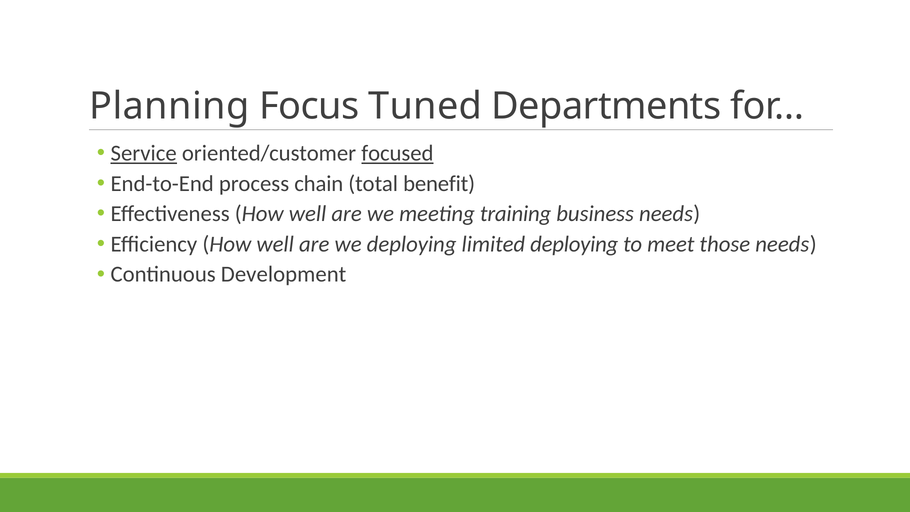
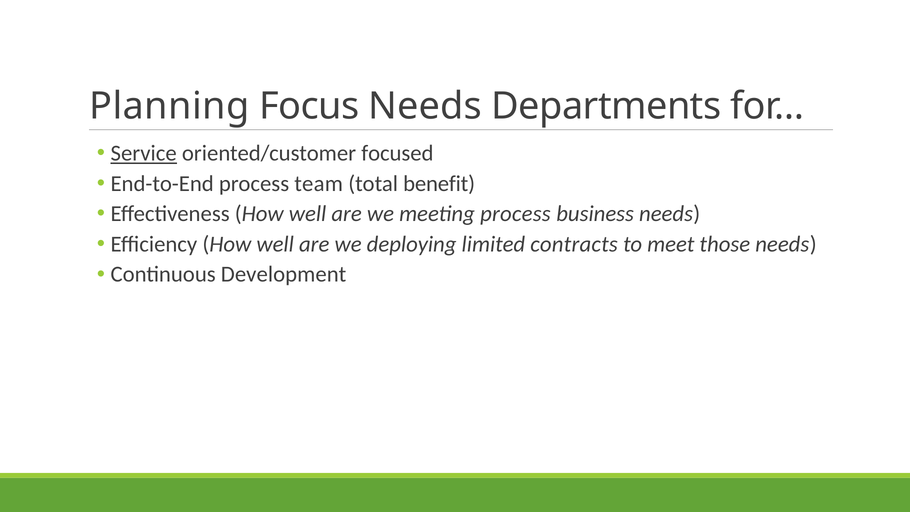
Focus Tuned: Tuned -> Needs
focused underline: present -> none
chain: chain -> team
meeting training: training -> process
limited deploying: deploying -> contracts
